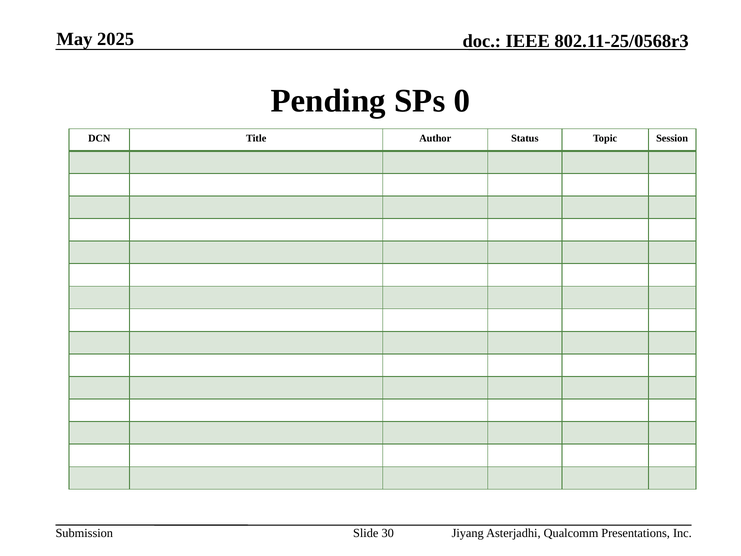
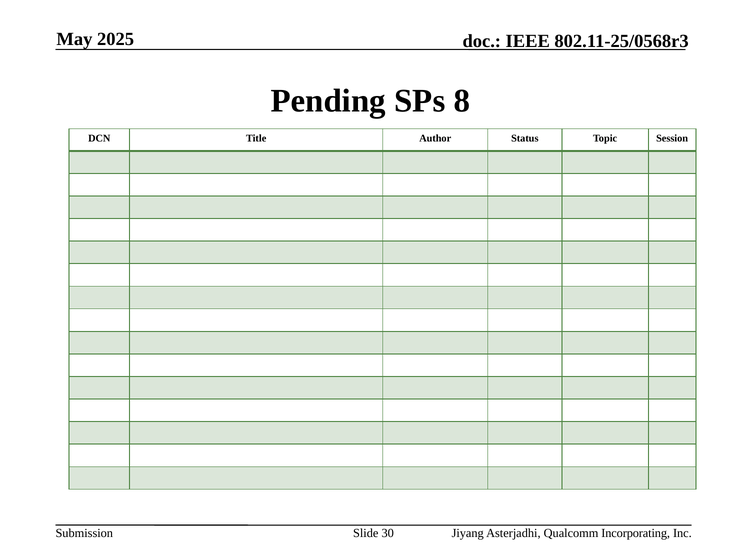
0: 0 -> 8
Presentations: Presentations -> Incorporating
